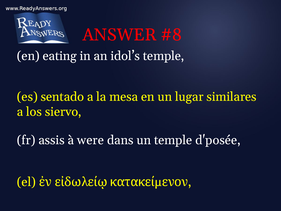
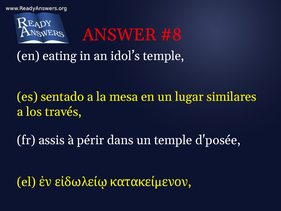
siervo: siervo -> través
were: were -> périr
